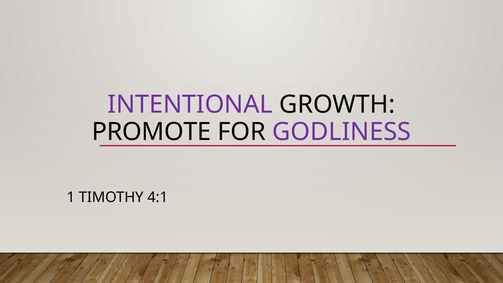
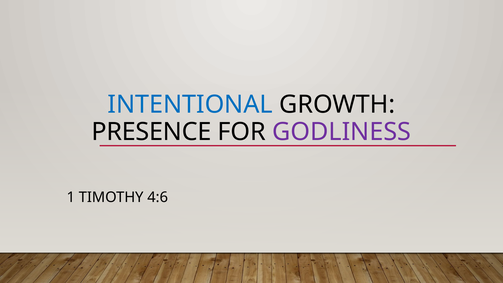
INTENTIONAL colour: purple -> blue
PROMOTE: PROMOTE -> PRESENCE
4:1: 4:1 -> 4:6
